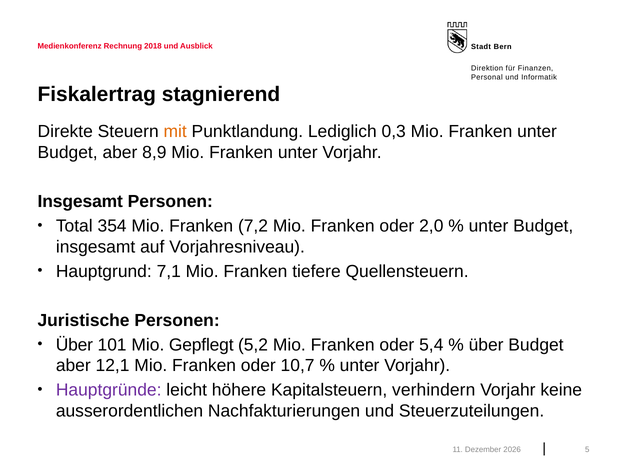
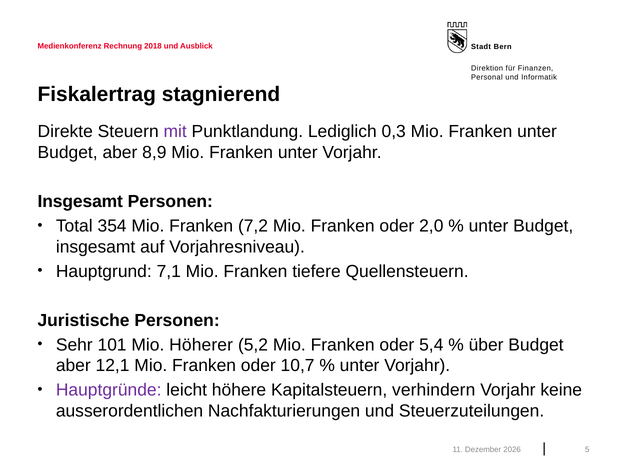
mit colour: orange -> purple
Über at (74, 344): Über -> Sehr
Gepflegt: Gepflegt -> Höherer
